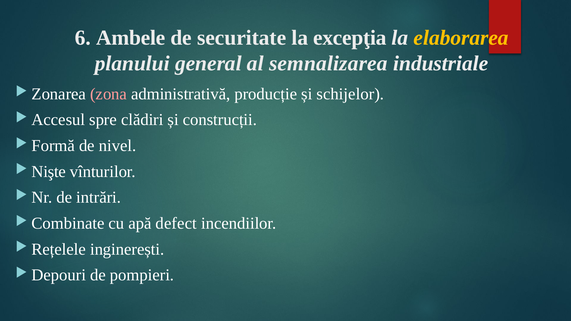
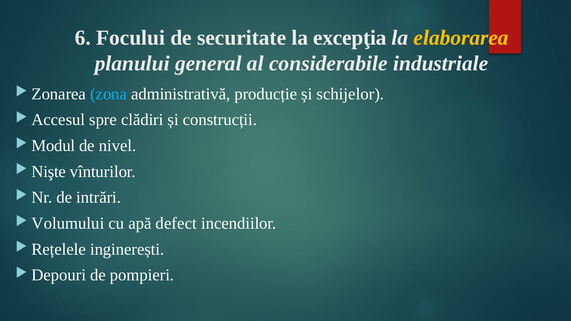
Ambele: Ambele -> Focului
semnalizarea: semnalizarea -> considerabile
zona colour: pink -> light blue
Formă: Formă -> Modul
Combinate: Combinate -> Volumului
